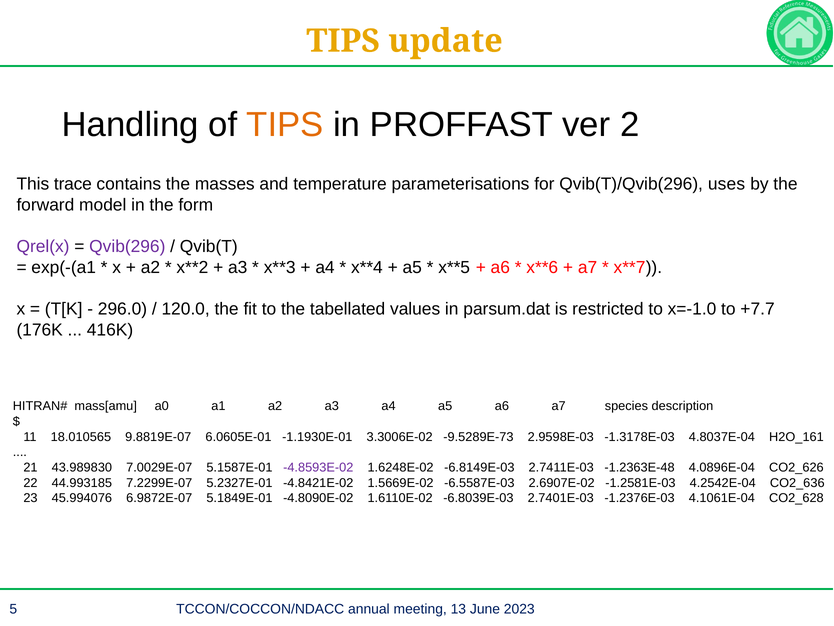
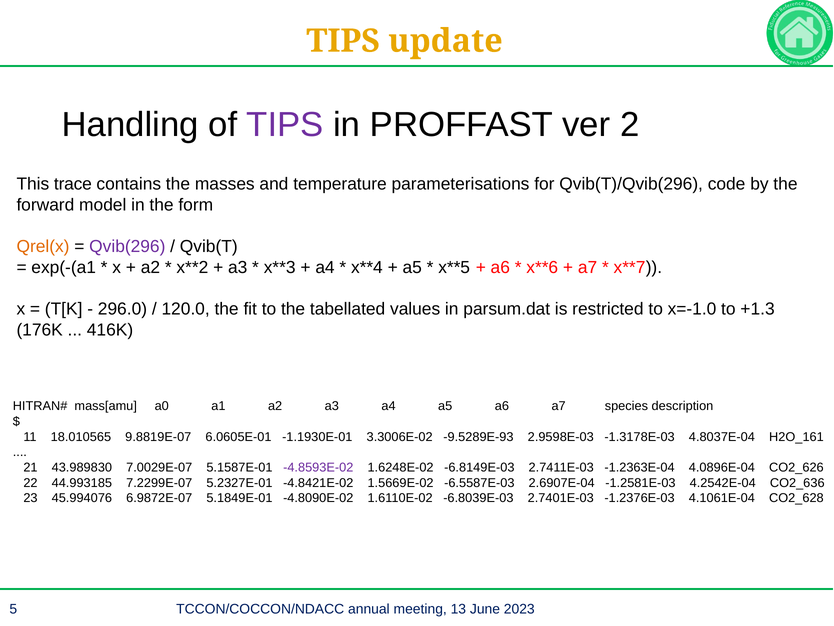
TIPS at (285, 125) colour: orange -> purple
uses: uses -> code
Qrel(x colour: purple -> orange
+7.7: +7.7 -> +1.3
-9.5289E-73: -9.5289E-73 -> -9.5289E-93
-1.2363E-48: -1.2363E-48 -> -1.2363E-04
2.6907E-02: 2.6907E-02 -> 2.6907E-04
